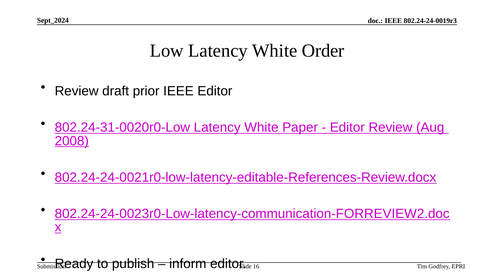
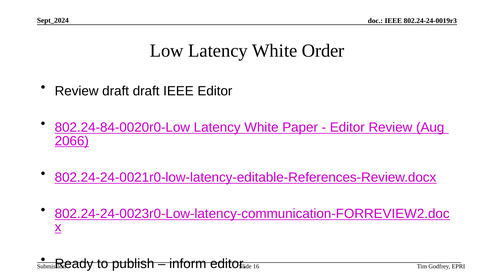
draft prior: prior -> draft
802.24-31-0020r0-Low: 802.24-31-0020r0-Low -> 802.24-84-0020r0-Low
2008: 2008 -> 2066
